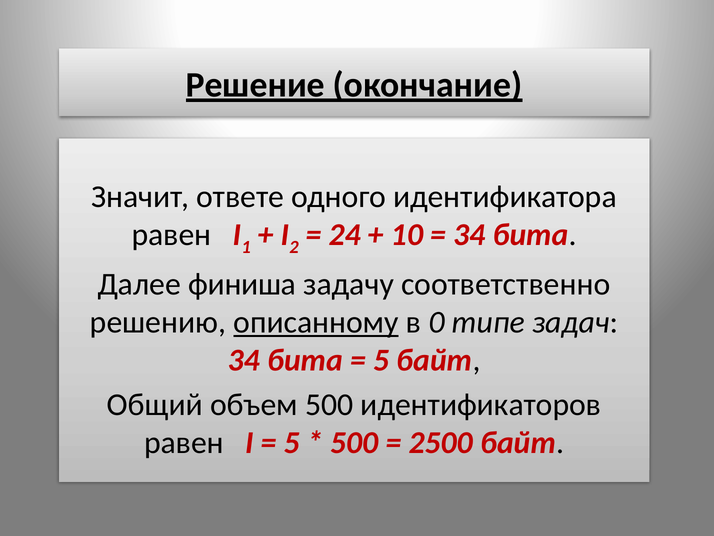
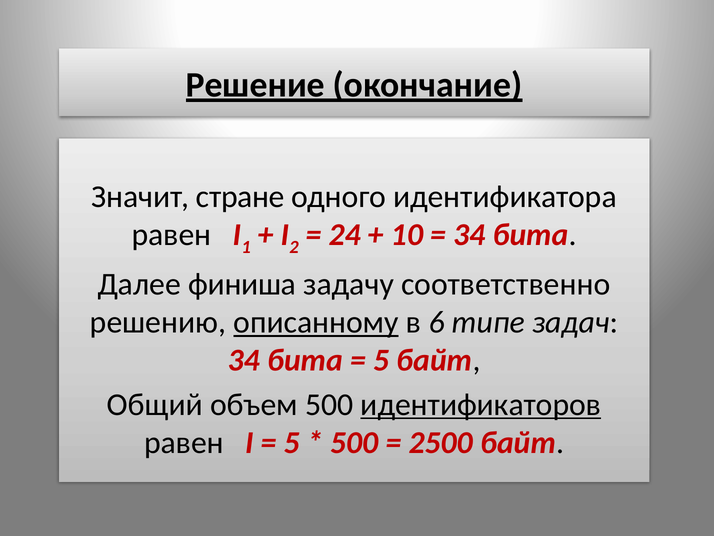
ответе: ответе -> стране
0: 0 -> 6
идентификаторов underline: none -> present
